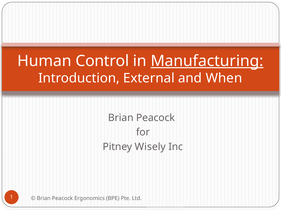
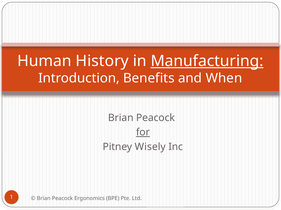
Control: Control -> History
External: External -> Benefits
for underline: none -> present
